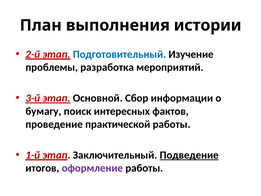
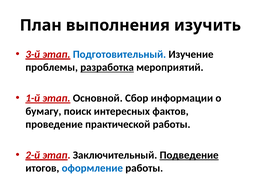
истории: истории -> изучить
2-й: 2-й -> 3-й
разработка underline: none -> present
3-й: 3-й -> 1-й
1-й: 1-й -> 2-й
оформление colour: purple -> blue
